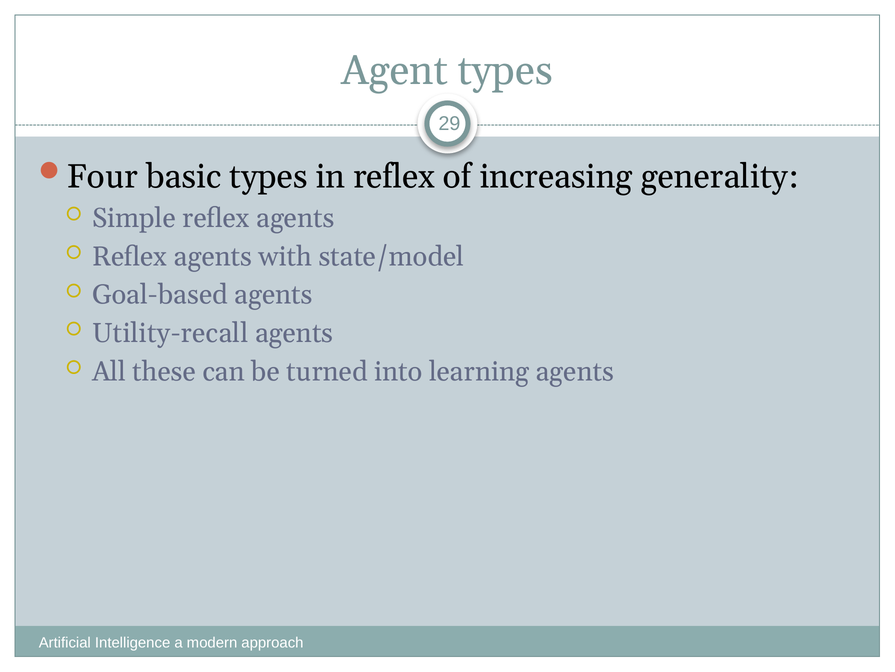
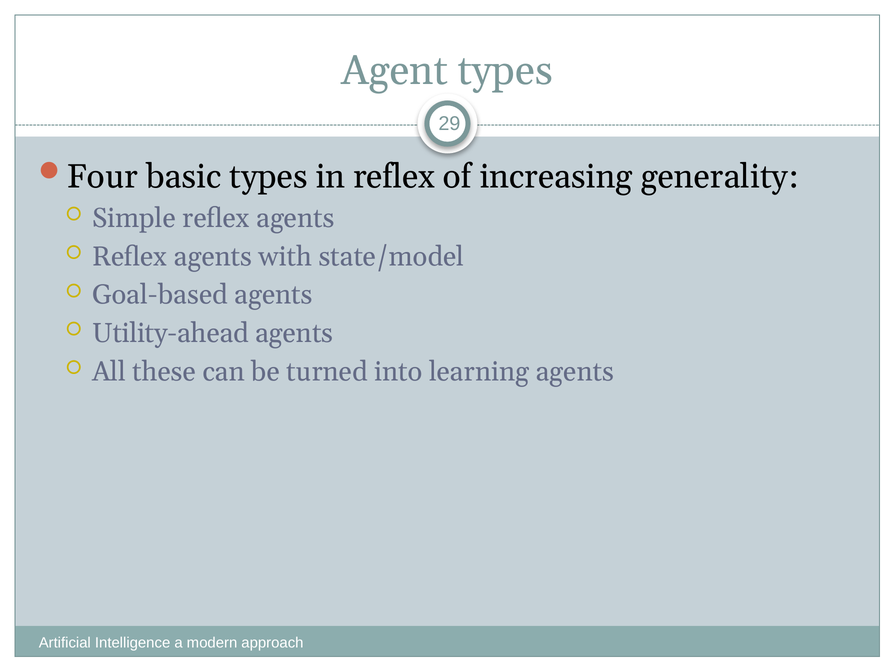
Utility-recall: Utility-recall -> Utility-ahead
